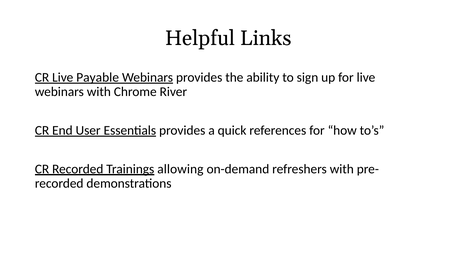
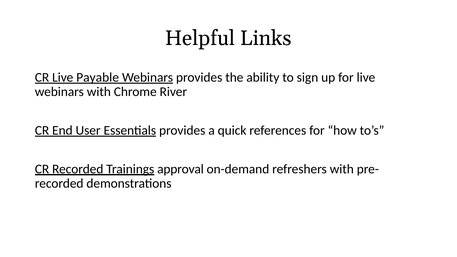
allowing: allowing -> approval
